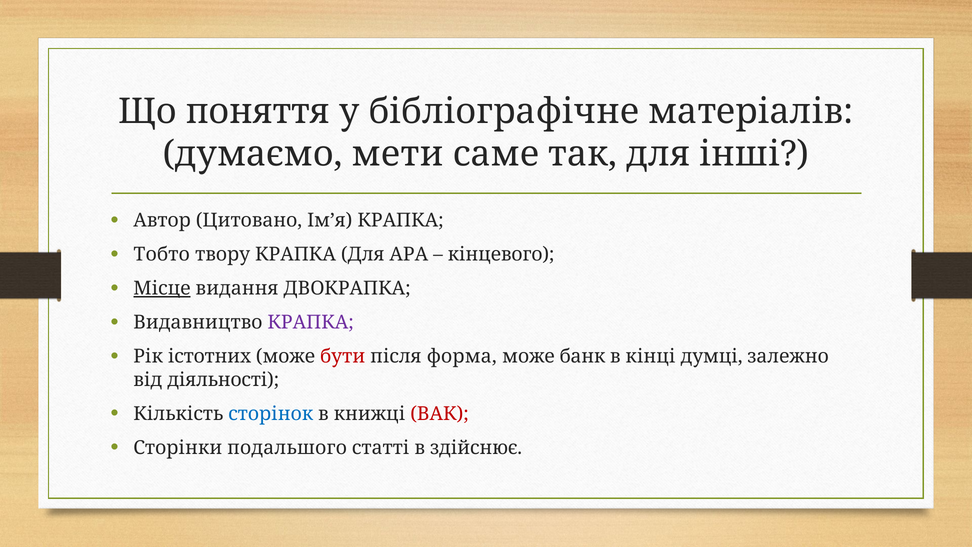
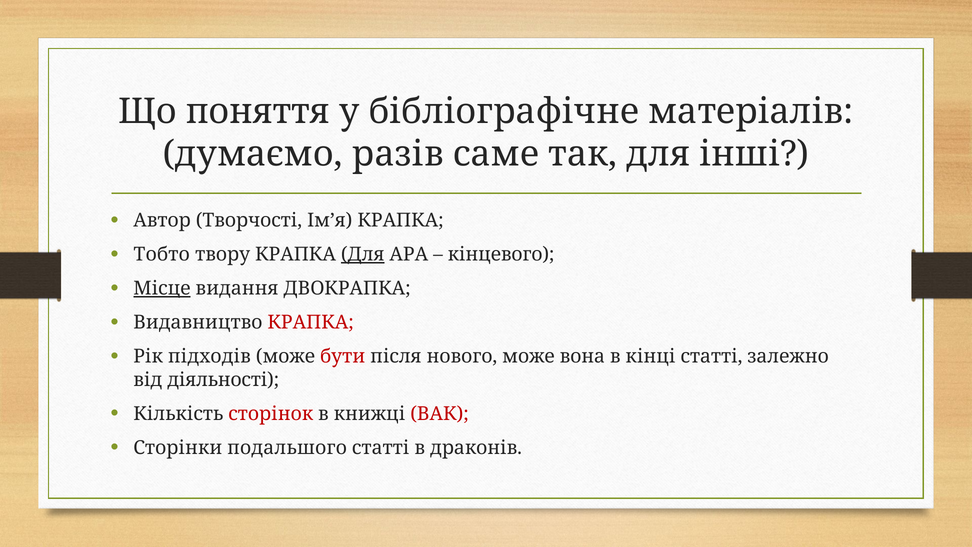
мети: мети -> разів
Цитовано: Цитовано -> Творчості
Для at (363, 254) underline: none -> present
КРАПКА at (311, 322) colour: purple -> red
істотних: істотних -> підходів
форма: форма -> нового
банк: банк -> вона
кінці думці: думці -> статті
сторінок colour: blue -> red
здійснює: здійснює -> драконів
